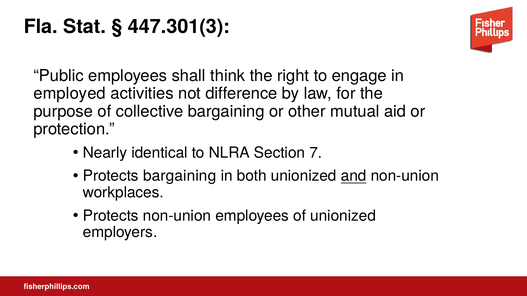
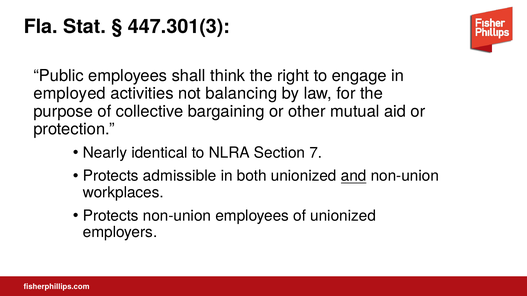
difference: difference -> balancing
Protects bargaining: bargaining -> admissible
